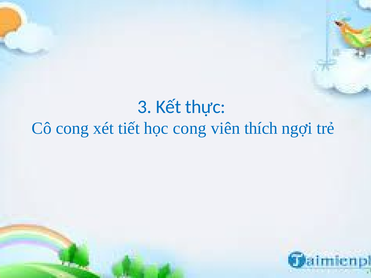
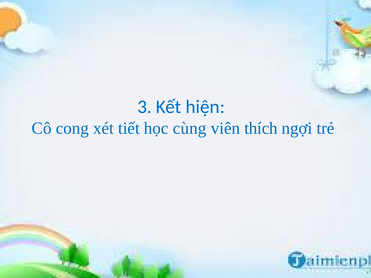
thực: thực -> hiện
học cong: cong -> cùng
